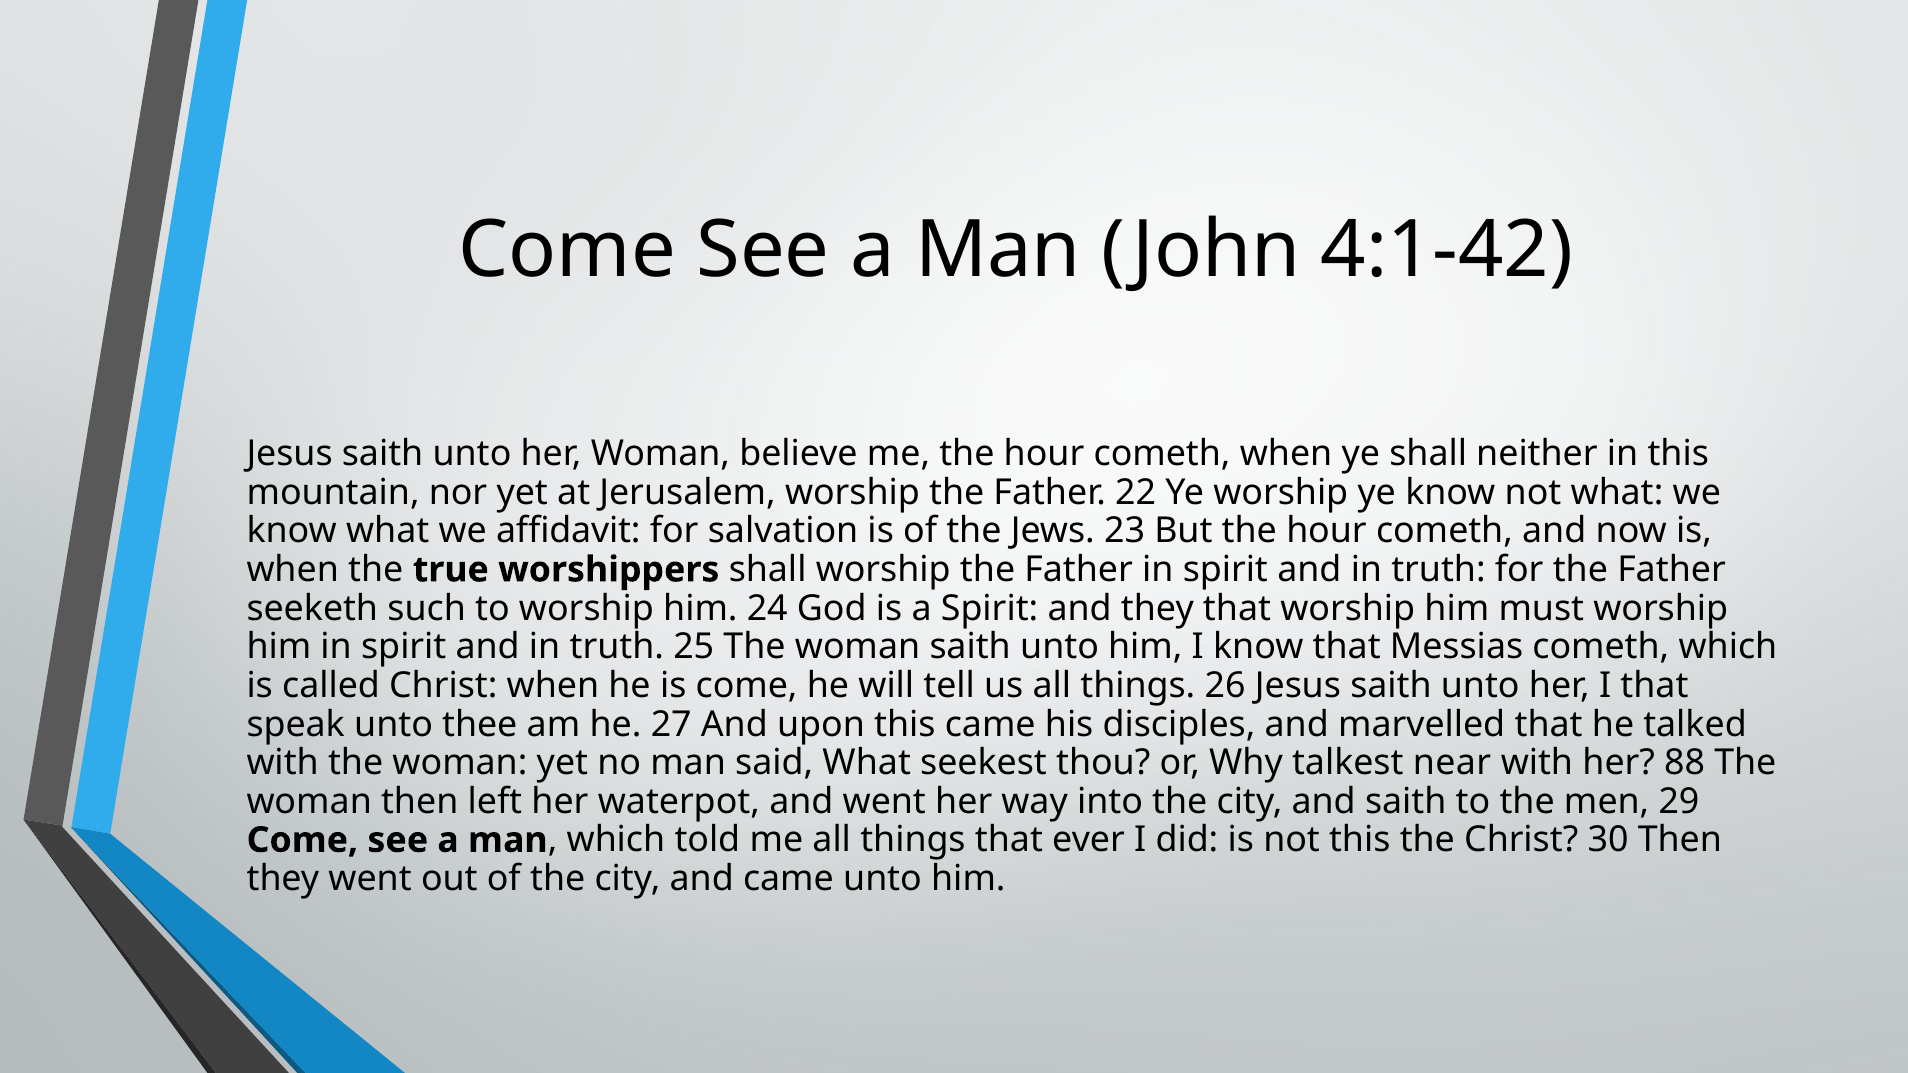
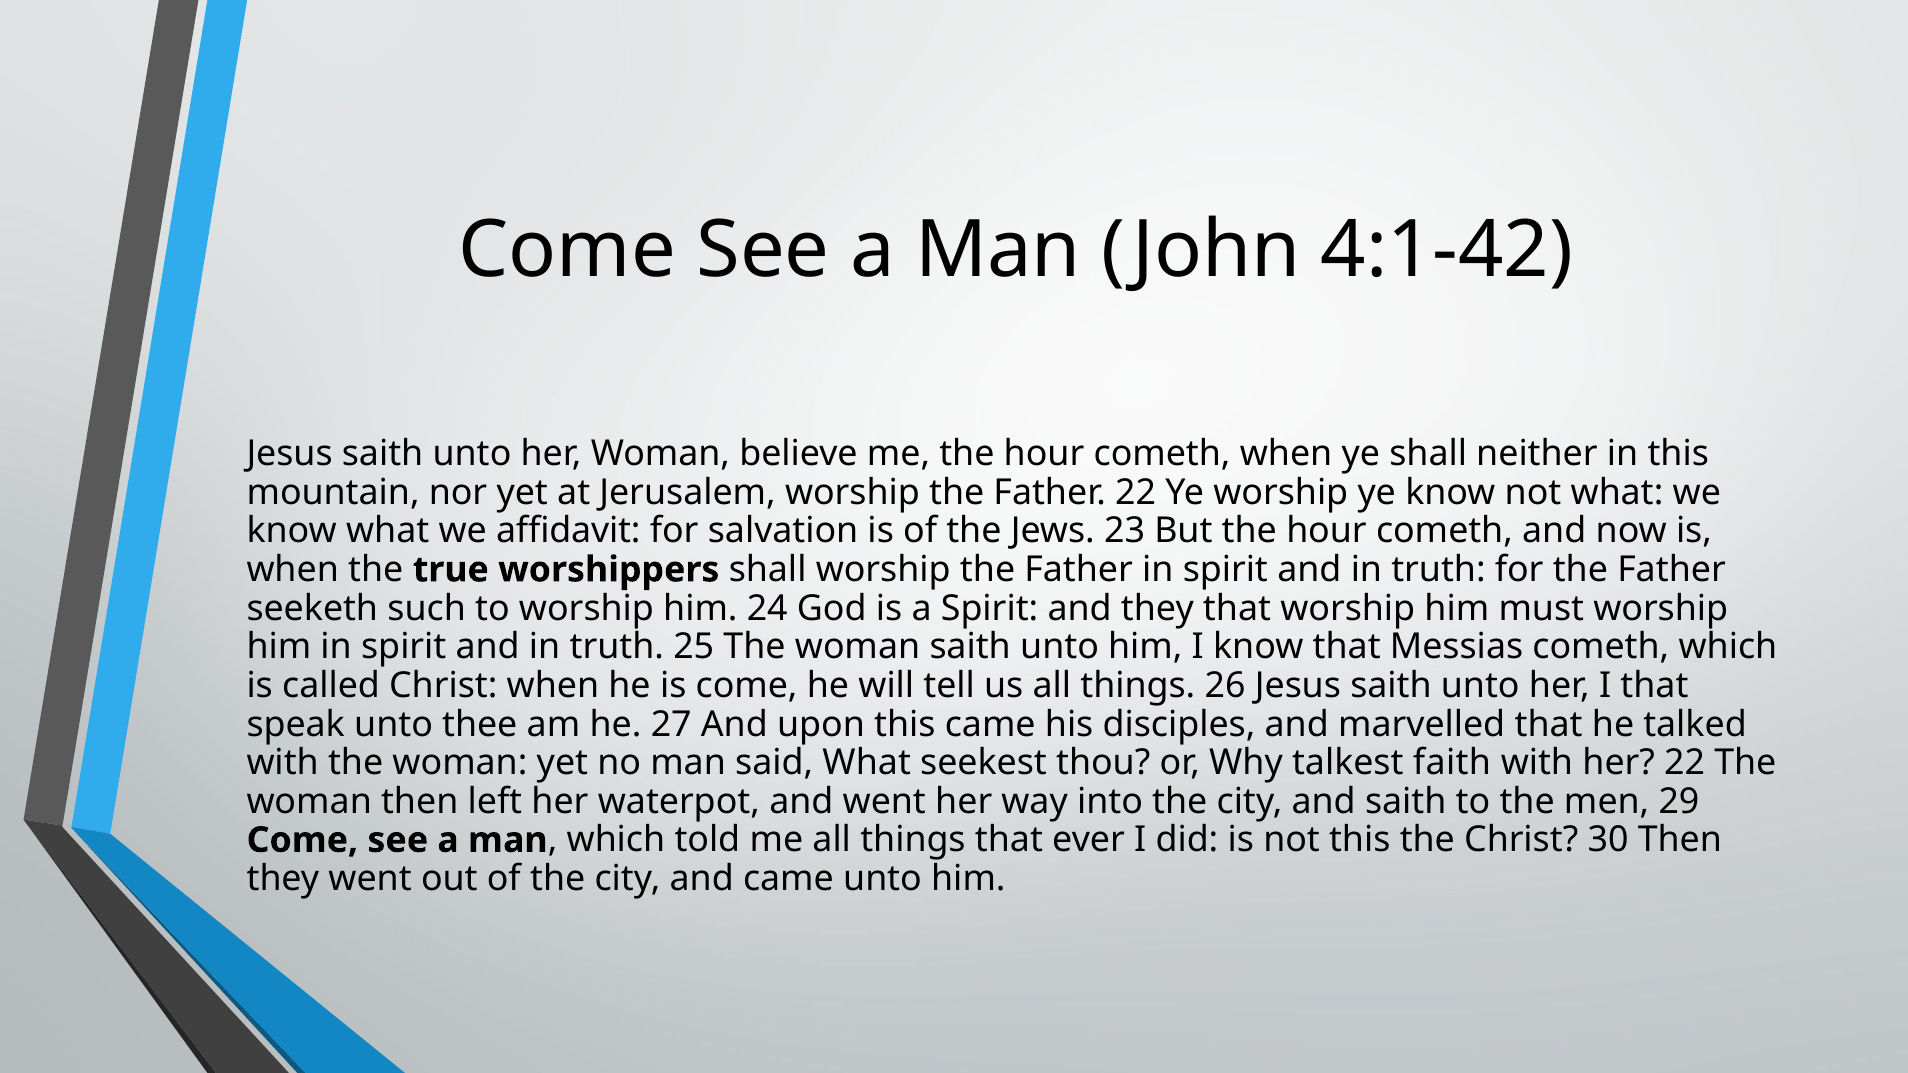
near: near -> faith
her 88: 88 -> 22
